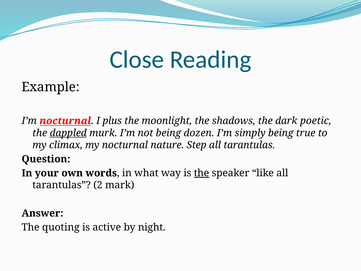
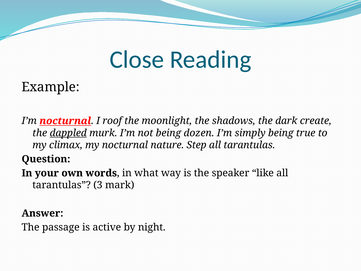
plus: plus -> roof
poetic: poetic -> create
the at (202, 173) underline: present -> none
2: 2 -> 3
quoting: quoting -> passage
